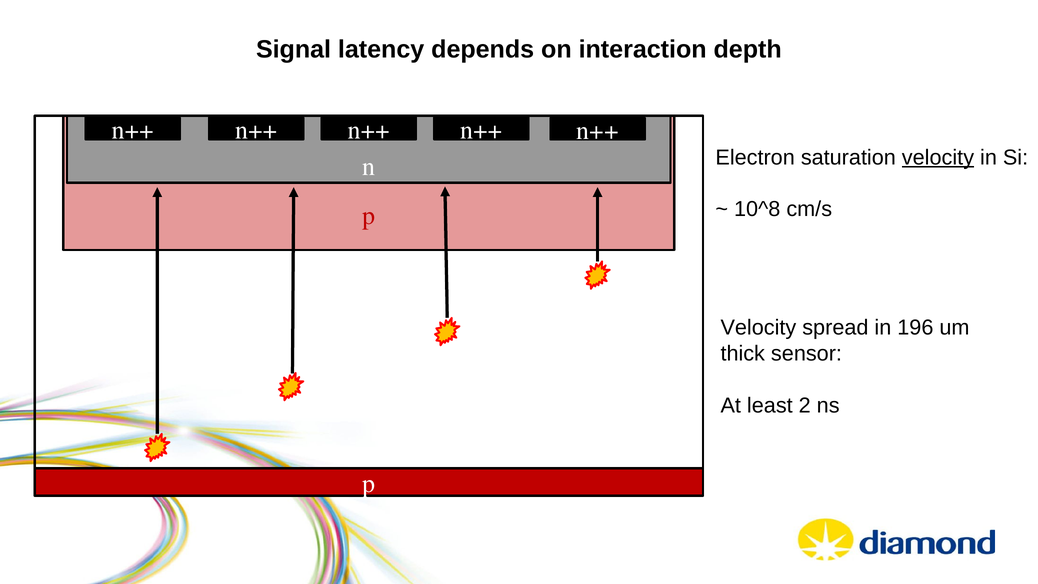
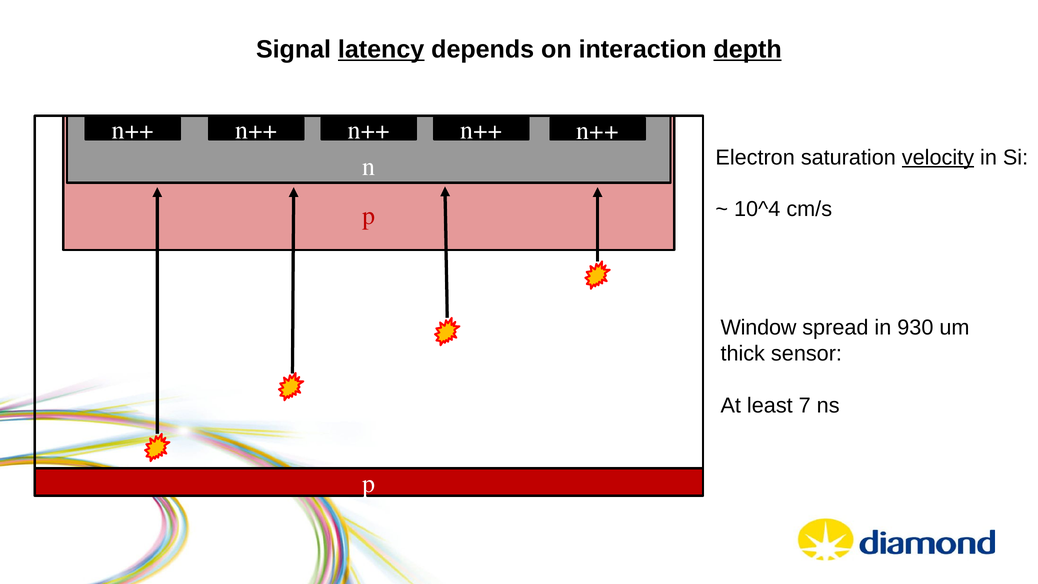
latency underline: none -> present
depth underline: none -> present
10^8: 10^8 -> 10^4
Velocity at (758, 328): Velocity -> Window
196: 196 -> 930
2: 2 -> 7
